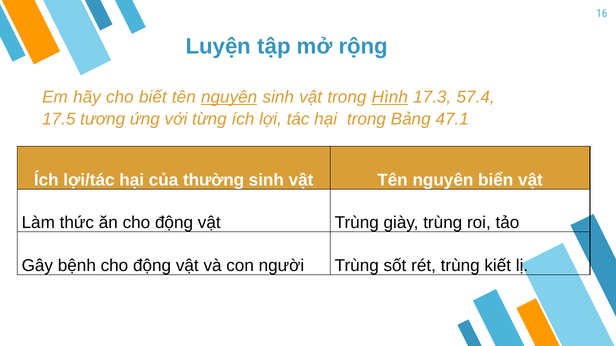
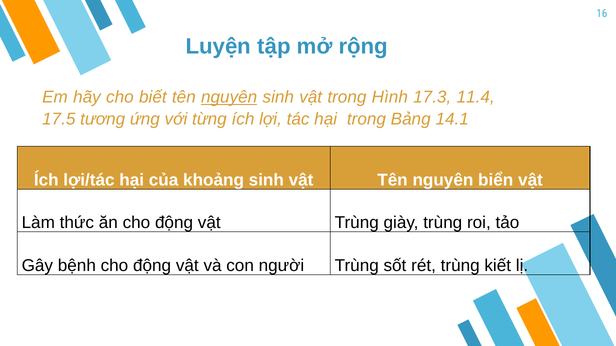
Hình underline: present -> none
57.4: 57.4 -> 11.4
47.1: 47.1 -> 14.1
thường: thường -> khoảng
